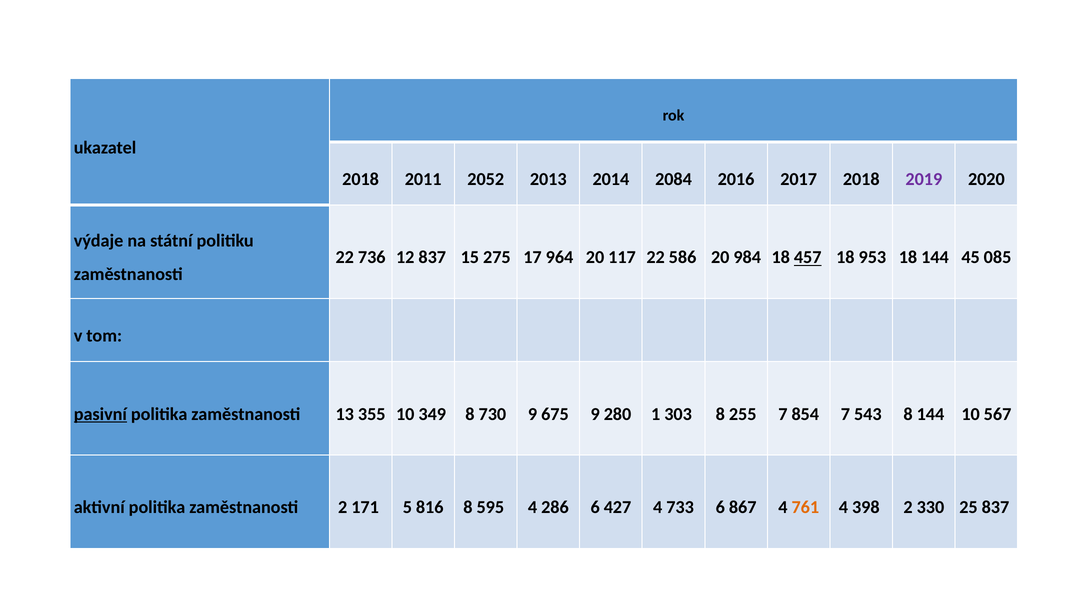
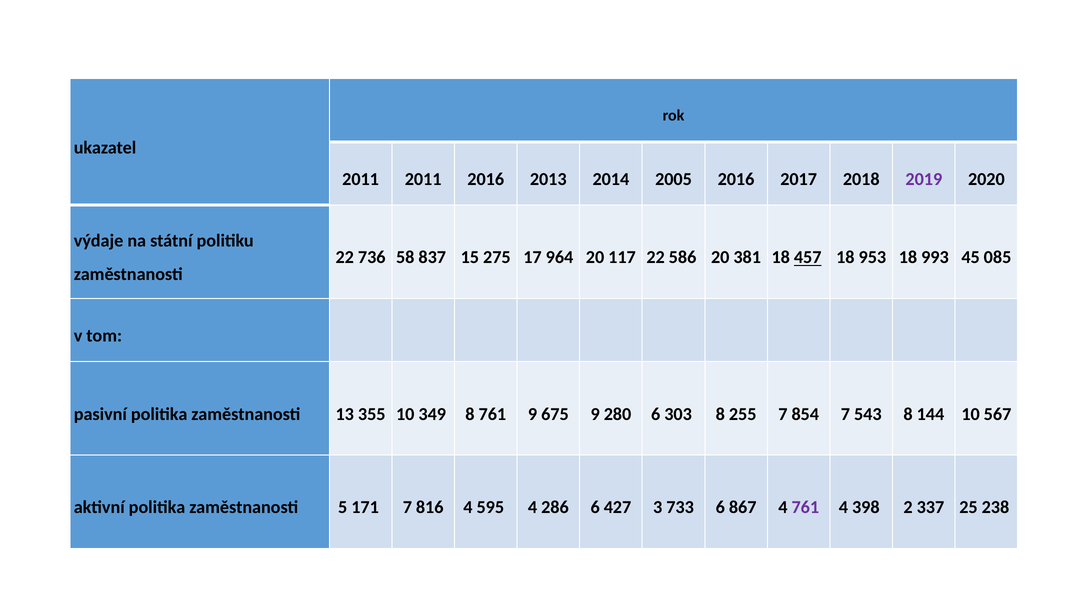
2018 at (361, 179): 2018 -> 2011
2011 2052: 2052 -> 2016
2084: 2084 -> 2005
12: 12 -> 58
984: 984 -> 381
18 144: 144 -> 993
pasivní underline: present -> none
8 730: 730 -> 761
280 1: 1 -> 6
zaměstnanosti 2: 2 -> 5
171 5: 5 -> 7
816 8: 8 -> 4
427 4: 4 -> 3
761 at (805, 508) colour: orange -> purple
330: 330 -> 337
25 837: 837 -> 238
